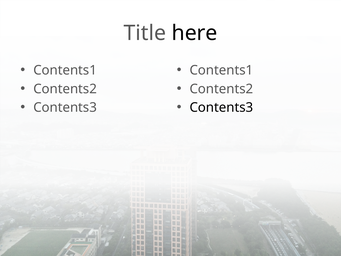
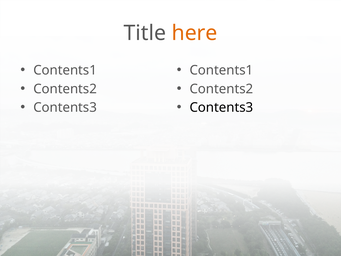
here colour: black -> orange
